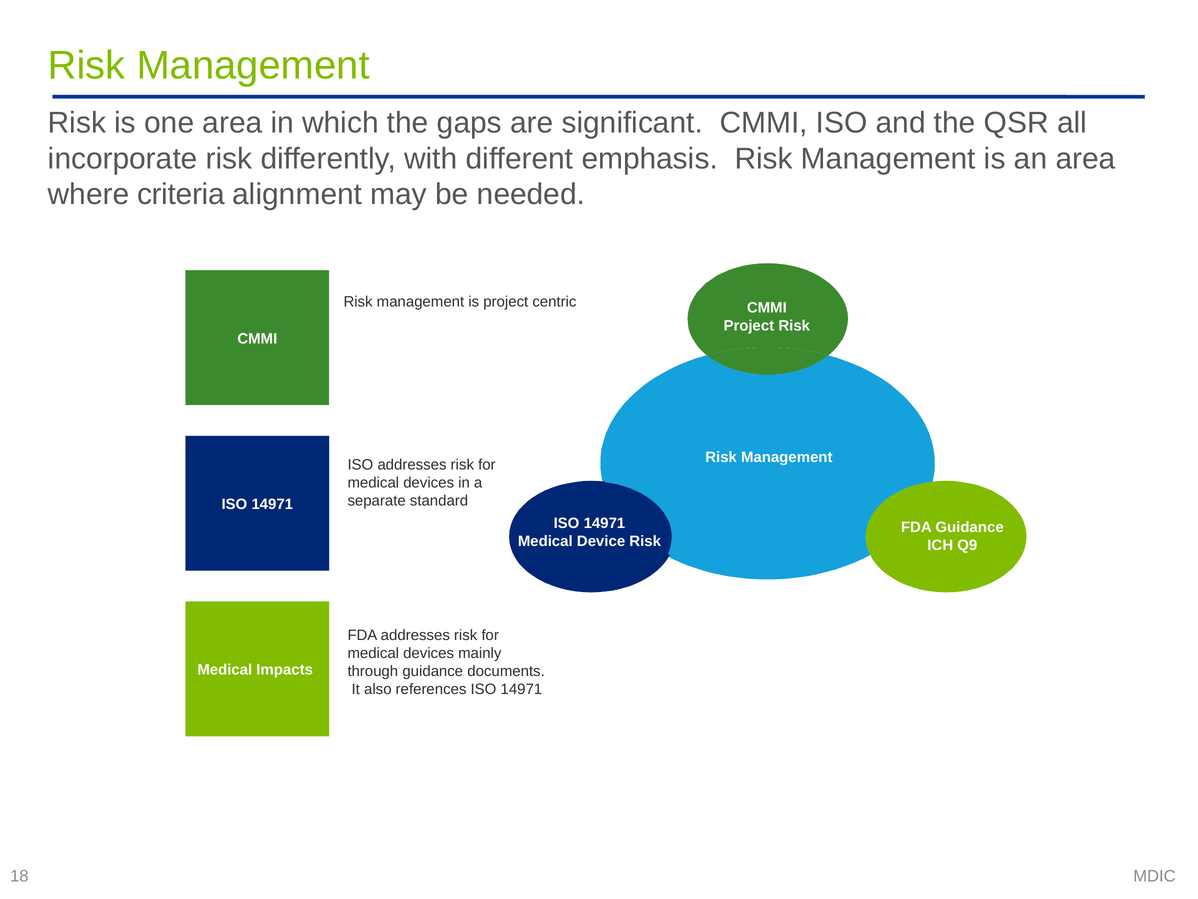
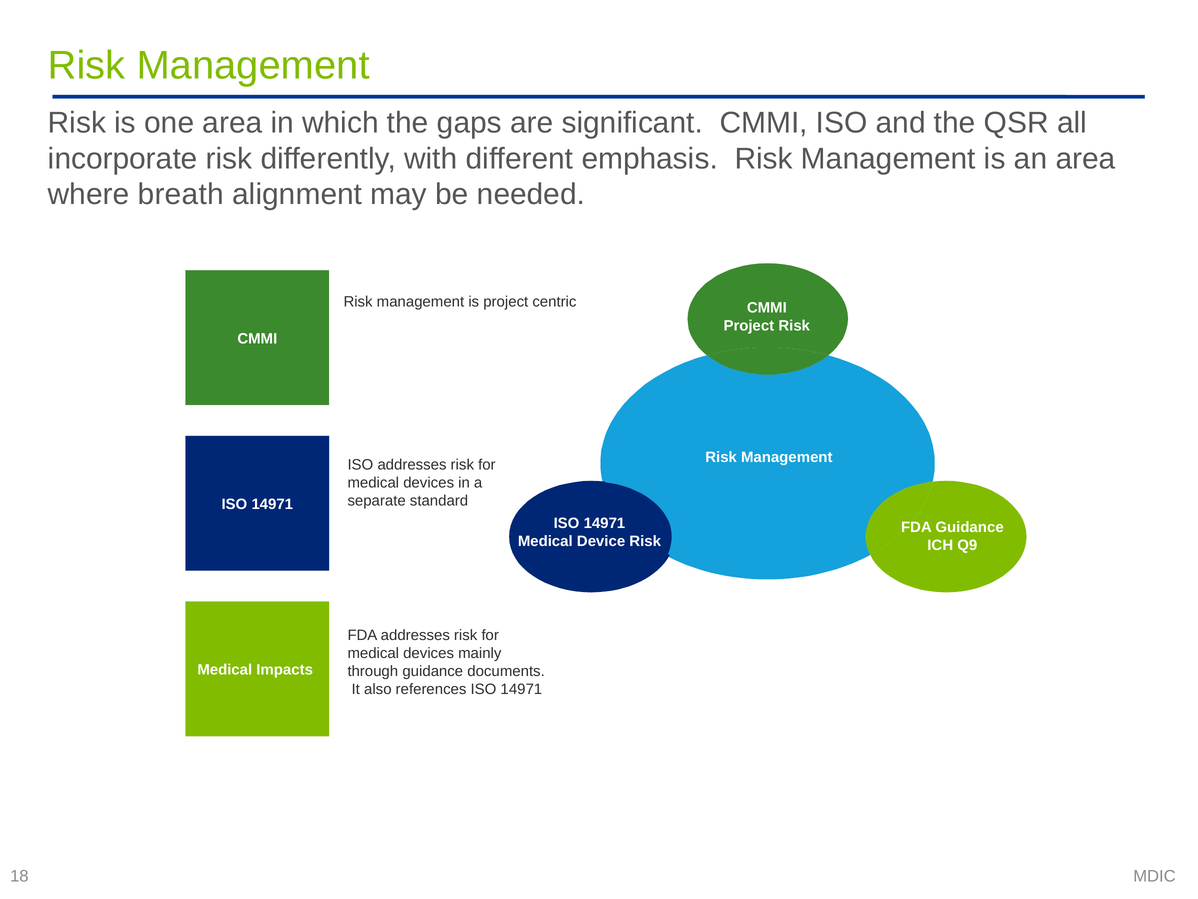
criteria: criteria -> breath
